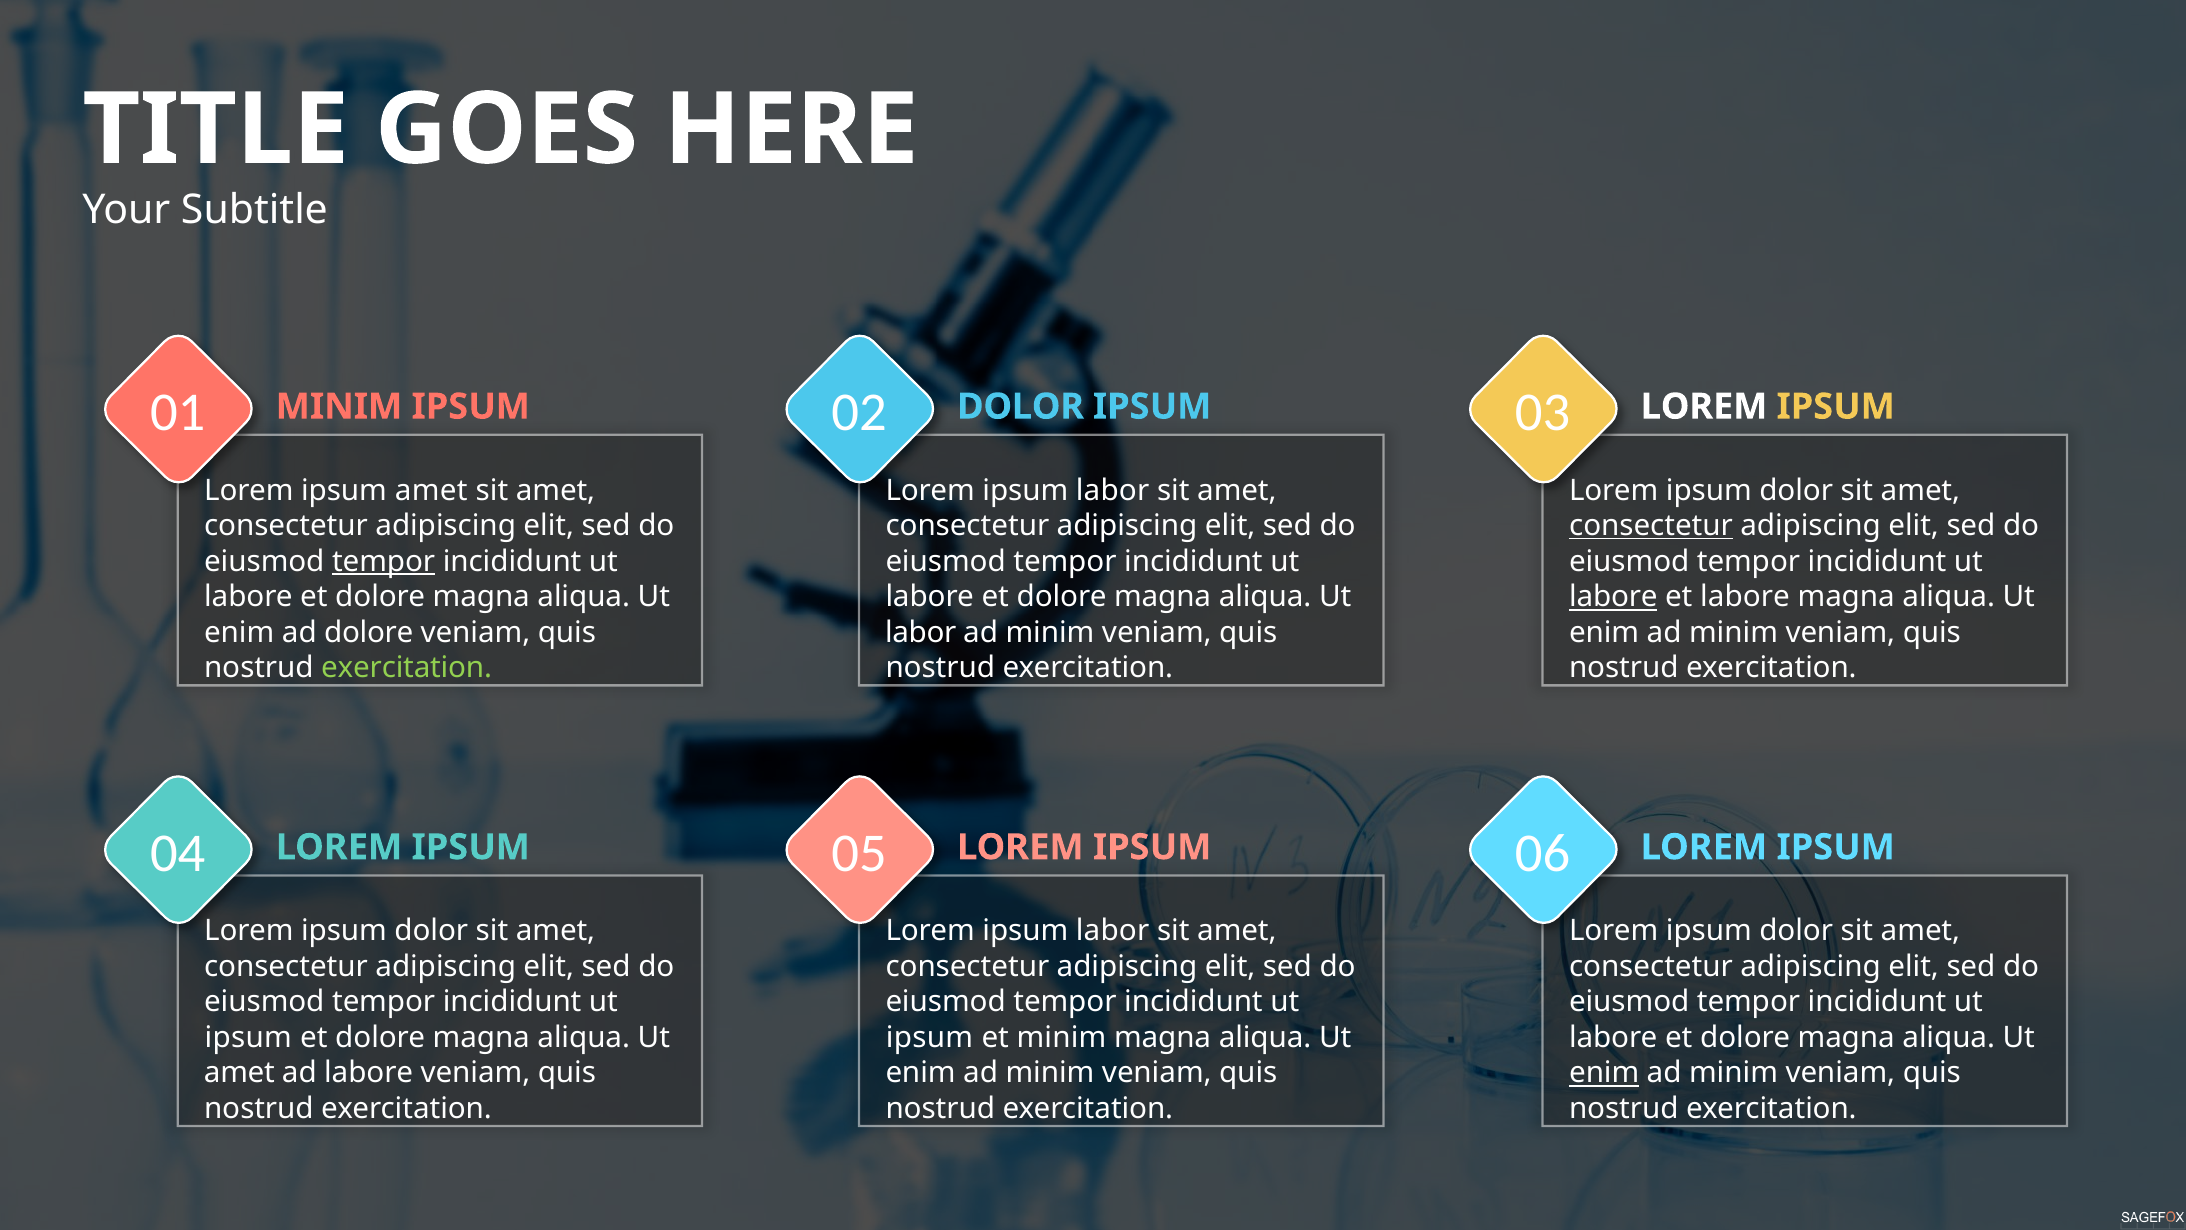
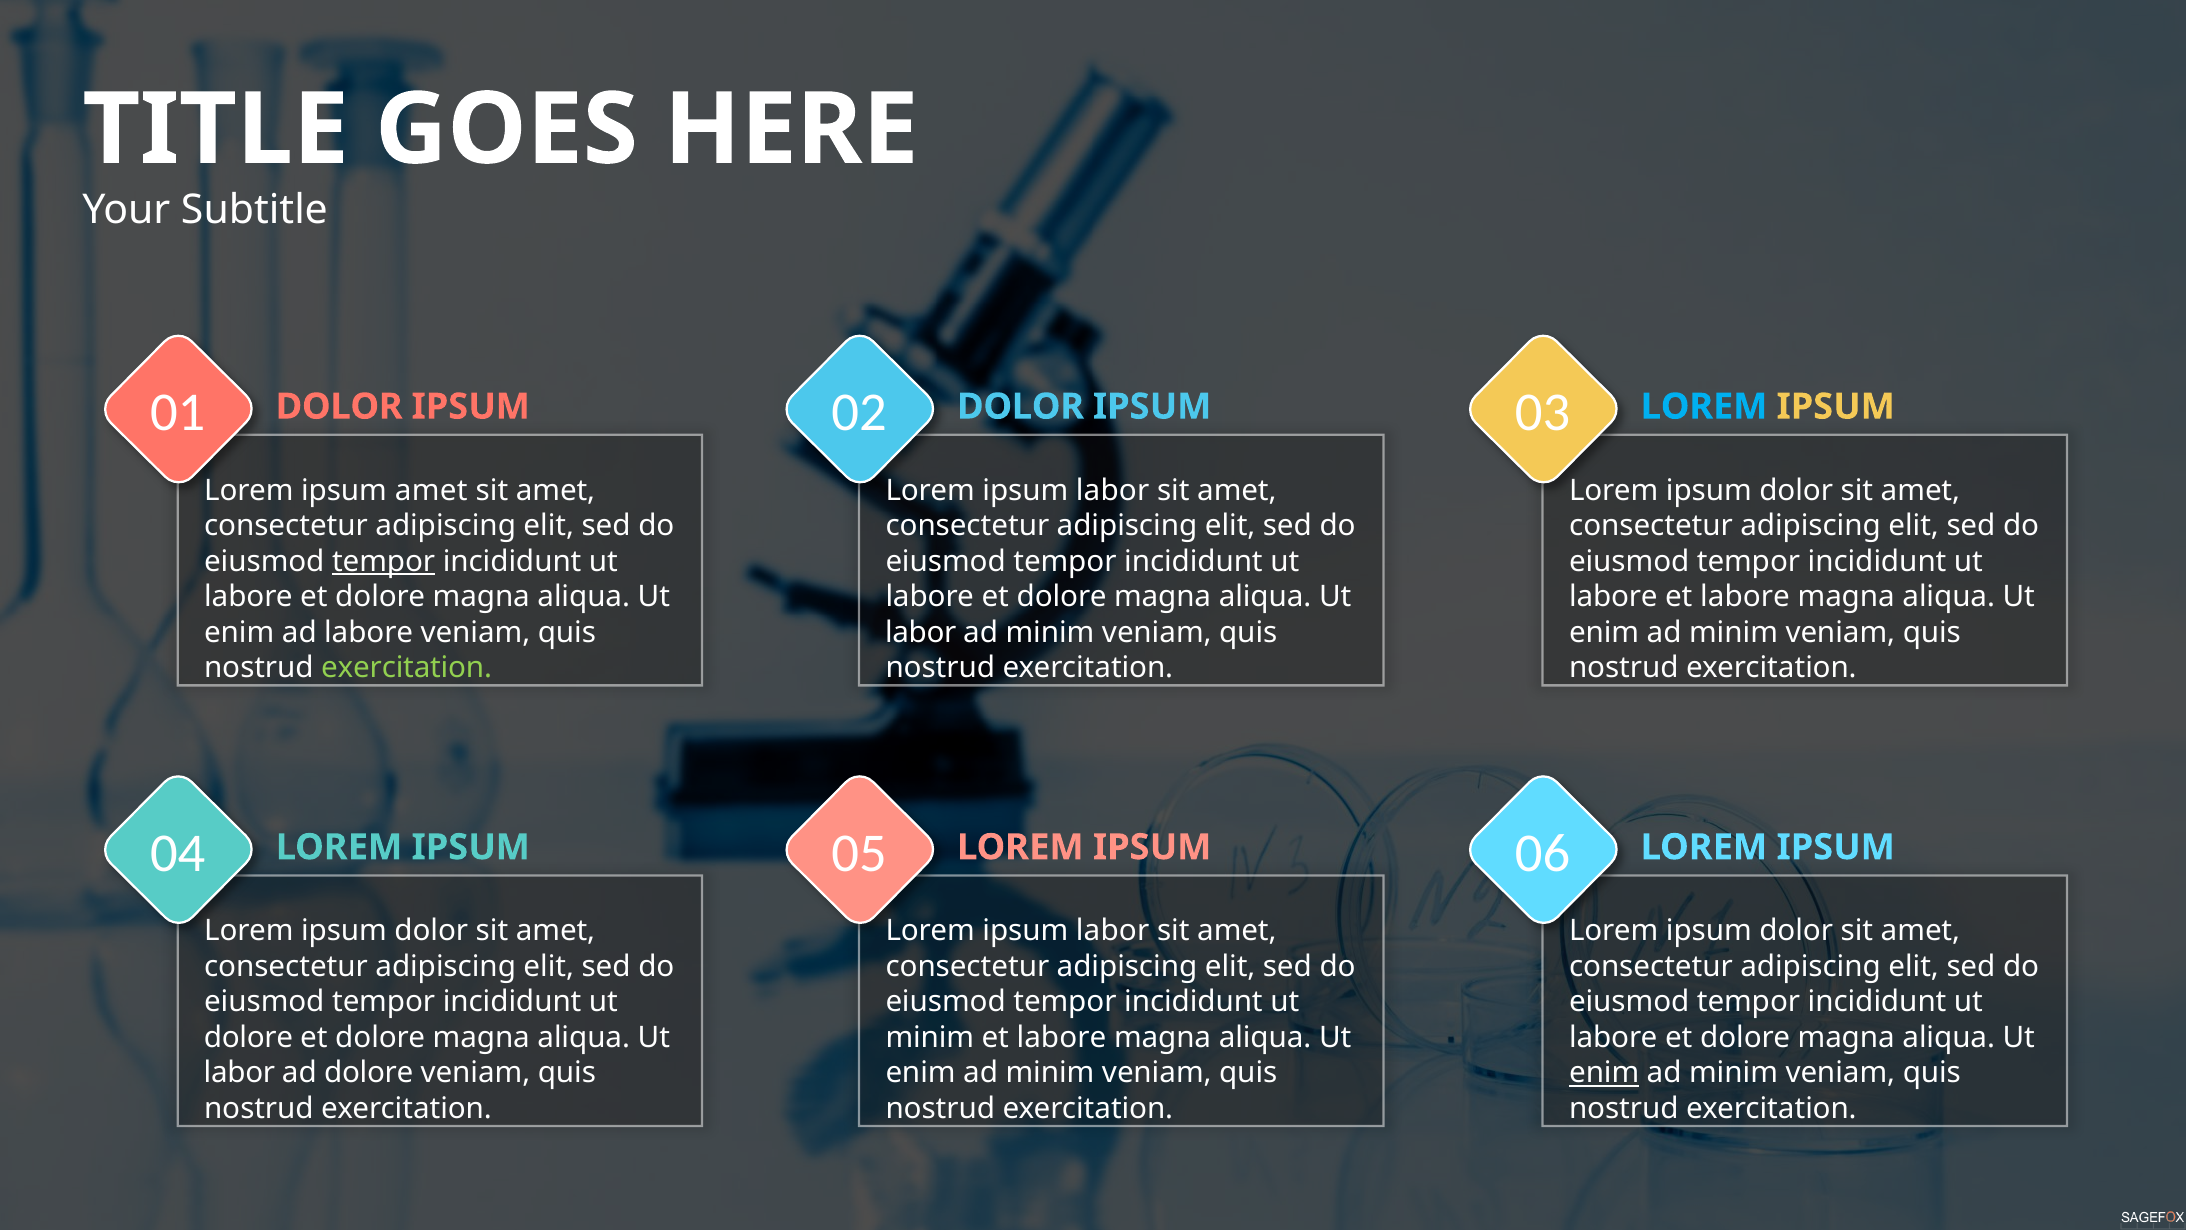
LOREM at (1704, 407) colour: white -> light blue
MINIM at (339, 407): MINIM -> DOLOR
consectetur at (1651, 526) underline: present -> none
labore at (1613, 597) underline: present -> none
ad dolore: dolore -> labore
ipsum at (248, 1037): ipsum -> dolore
ipsum at (930, 1037): ipsum -> minim
minim at (1061, 1037): minim -> labore
amet at (239, 1073): amet -> labor
ad labore: labore -> dolore
